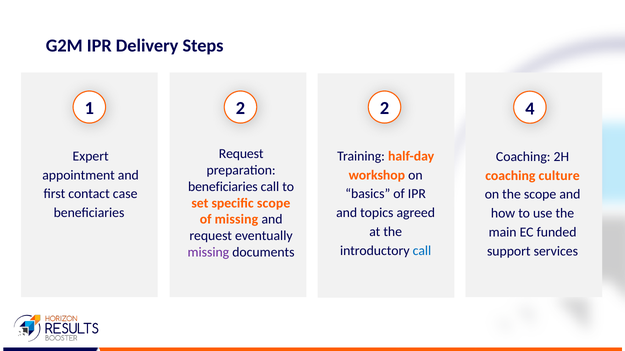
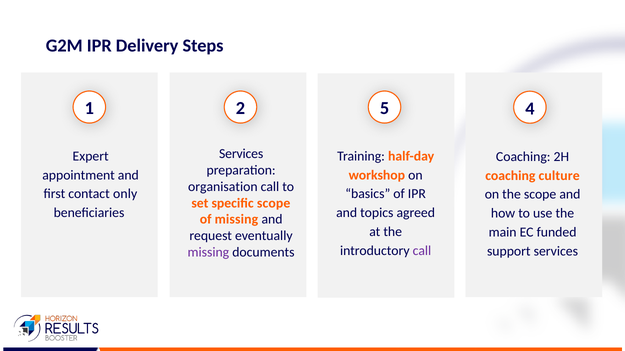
2 2: 2 -> 5
Request at (241, 154): Request -> Services
beneficiaries at (223, 187): beneficiaries -> organisation
case: case -> only
call at (422, 251) colour: blue -> purple
